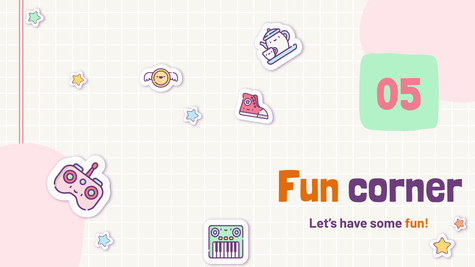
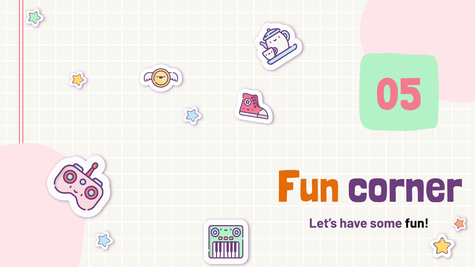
fun at (417, 224) colour: orange -> black
